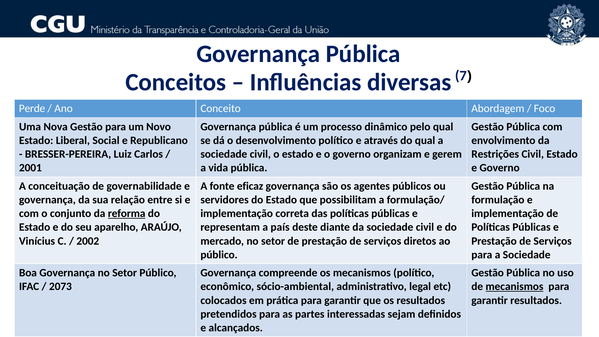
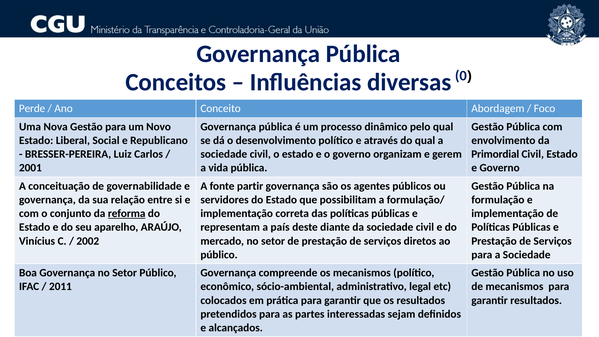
7: 7 -> 0
Restrições: Restrições -> Primordial
eficaz: eficaz -> partir
2073: 2073 -> 2011
mecanismos at (514, 287) underline: present -> none
